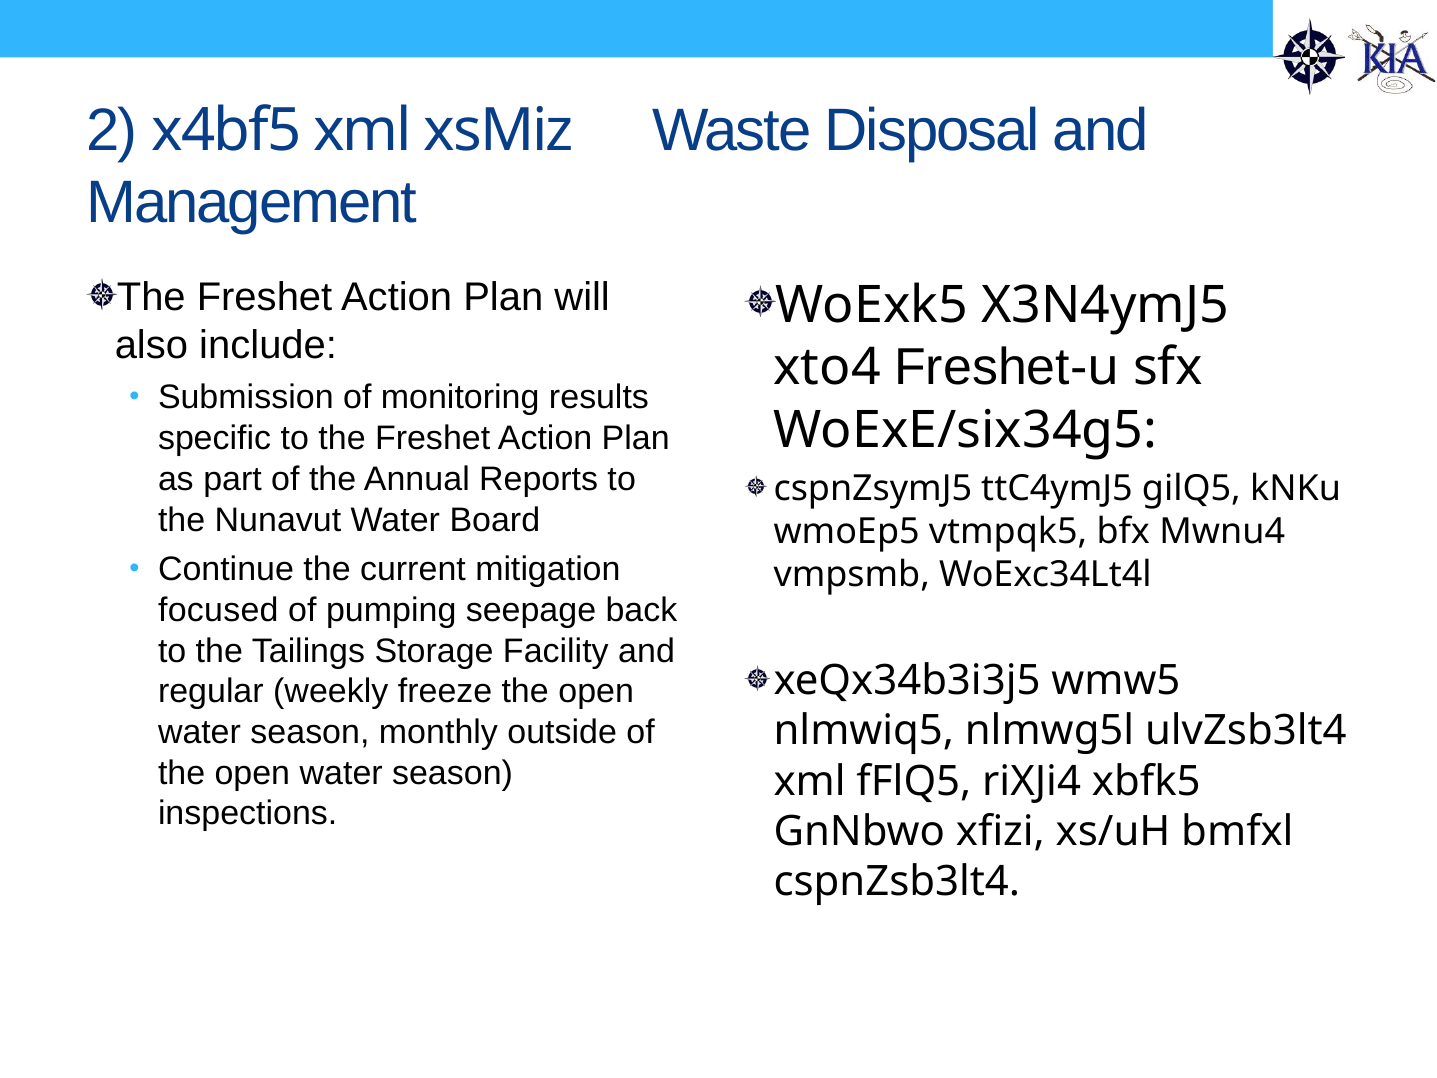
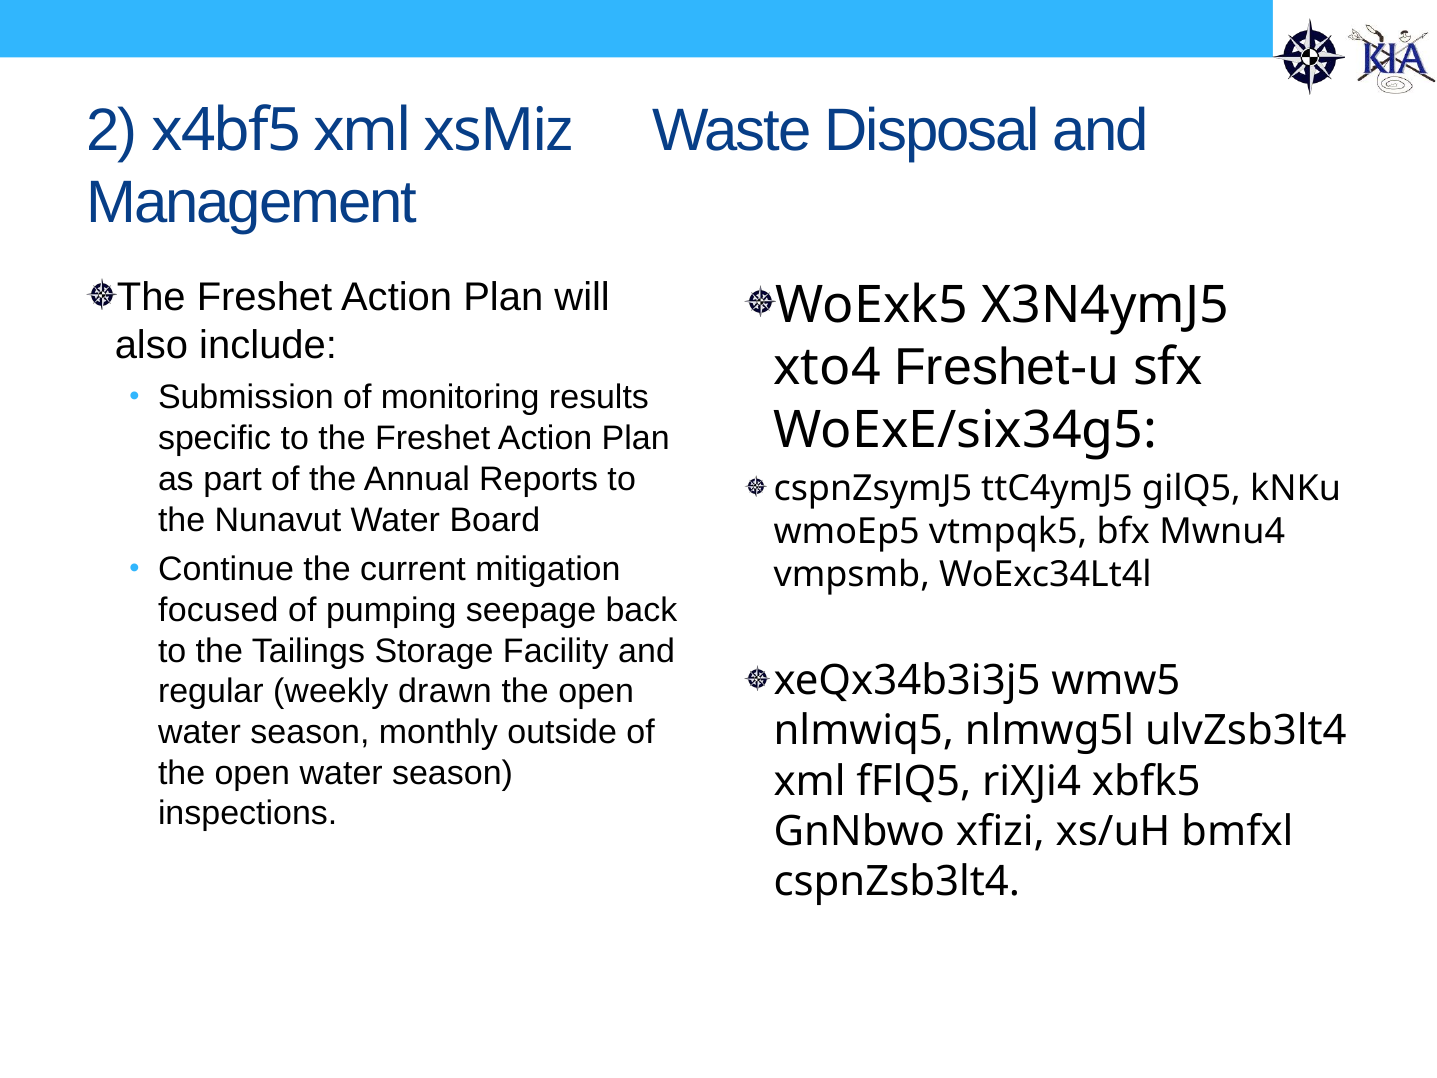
freeze: freeze -> drawn
